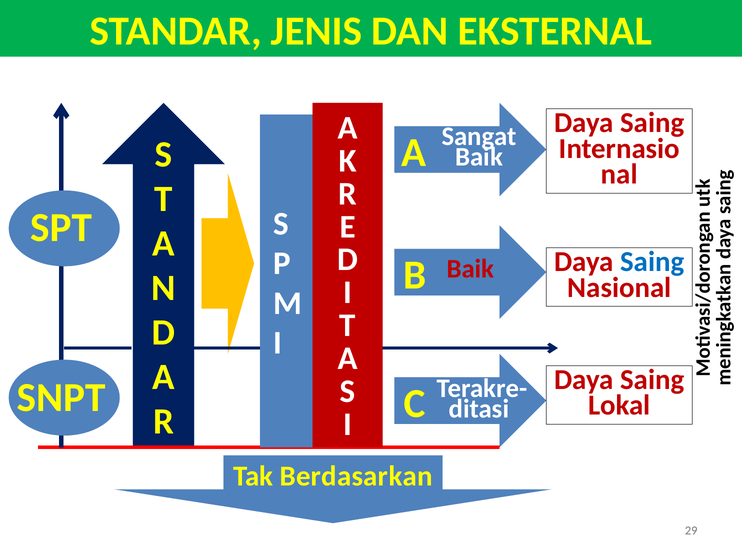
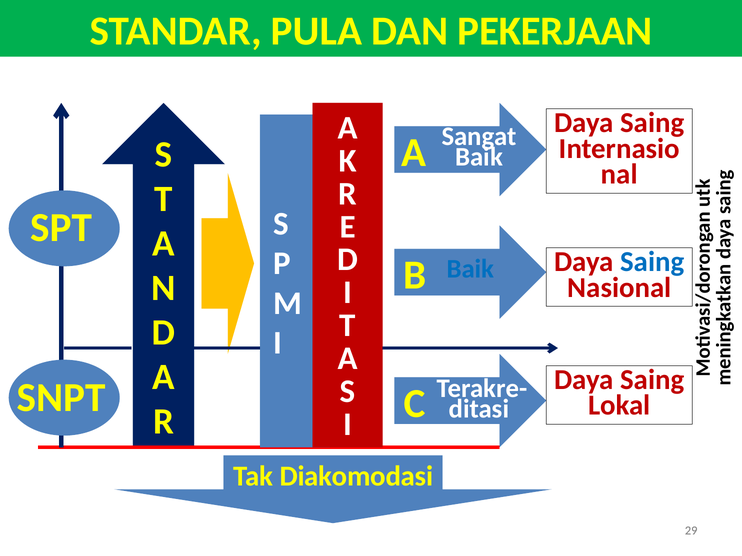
JENIS: JENIS -> PULA
EKSTERNAL: EKSTERNAL -> PEKERJAAN
Baik at (470, 269) colour: red -> blue
Berdasarkan: Berdasarkan -> Diakomodasi
